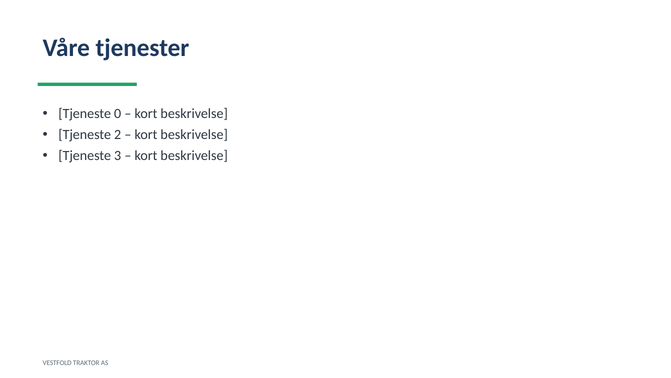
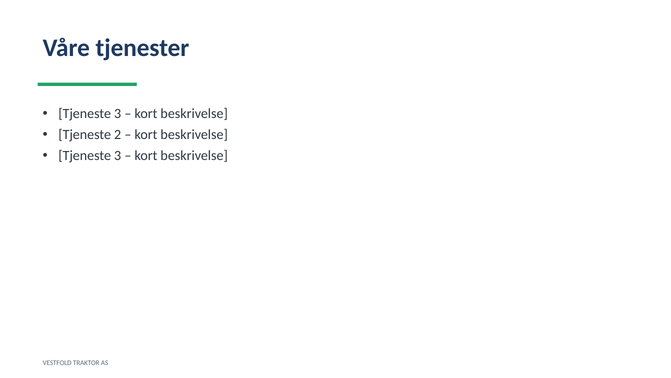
0 at (118, 114): 0 -> 3
